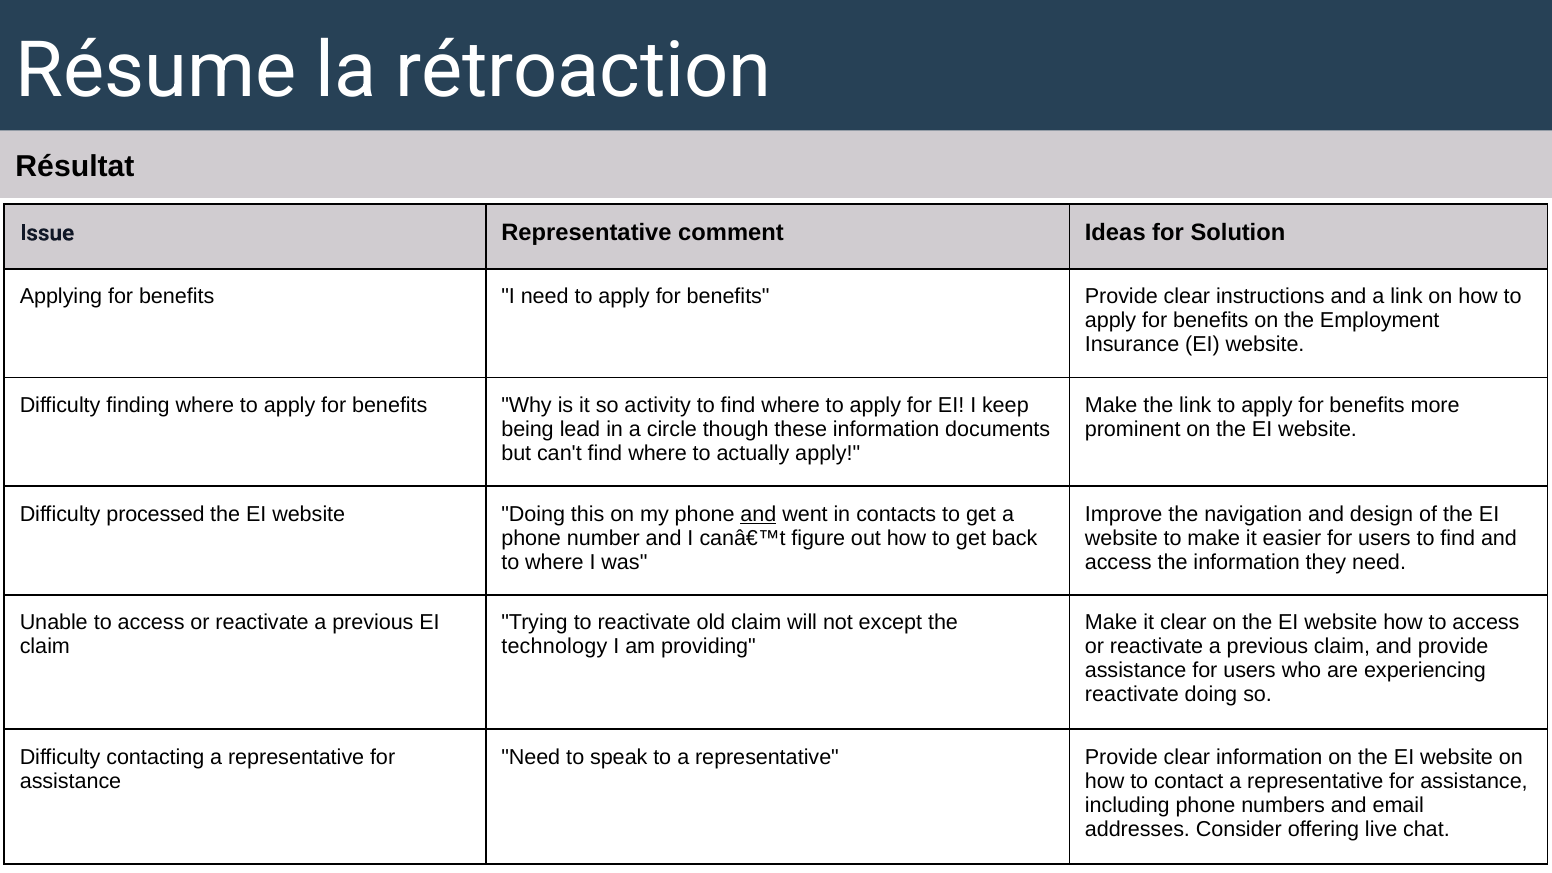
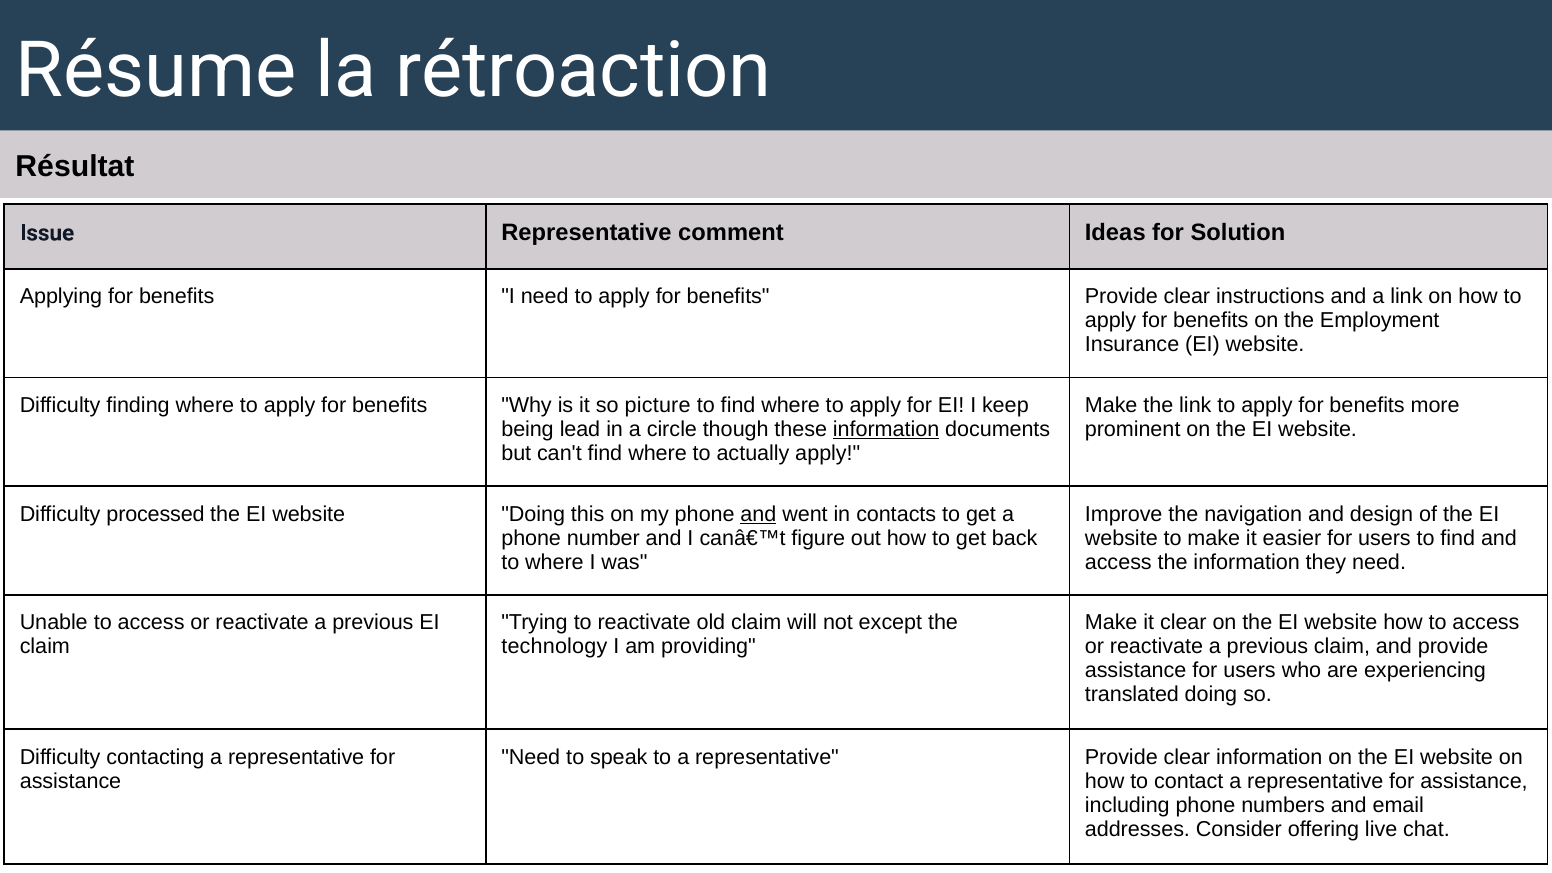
activity: activity -> picture
information at (886, 429) underline: none -> present
reactivate at (1132, 695): reactivate -> translated
